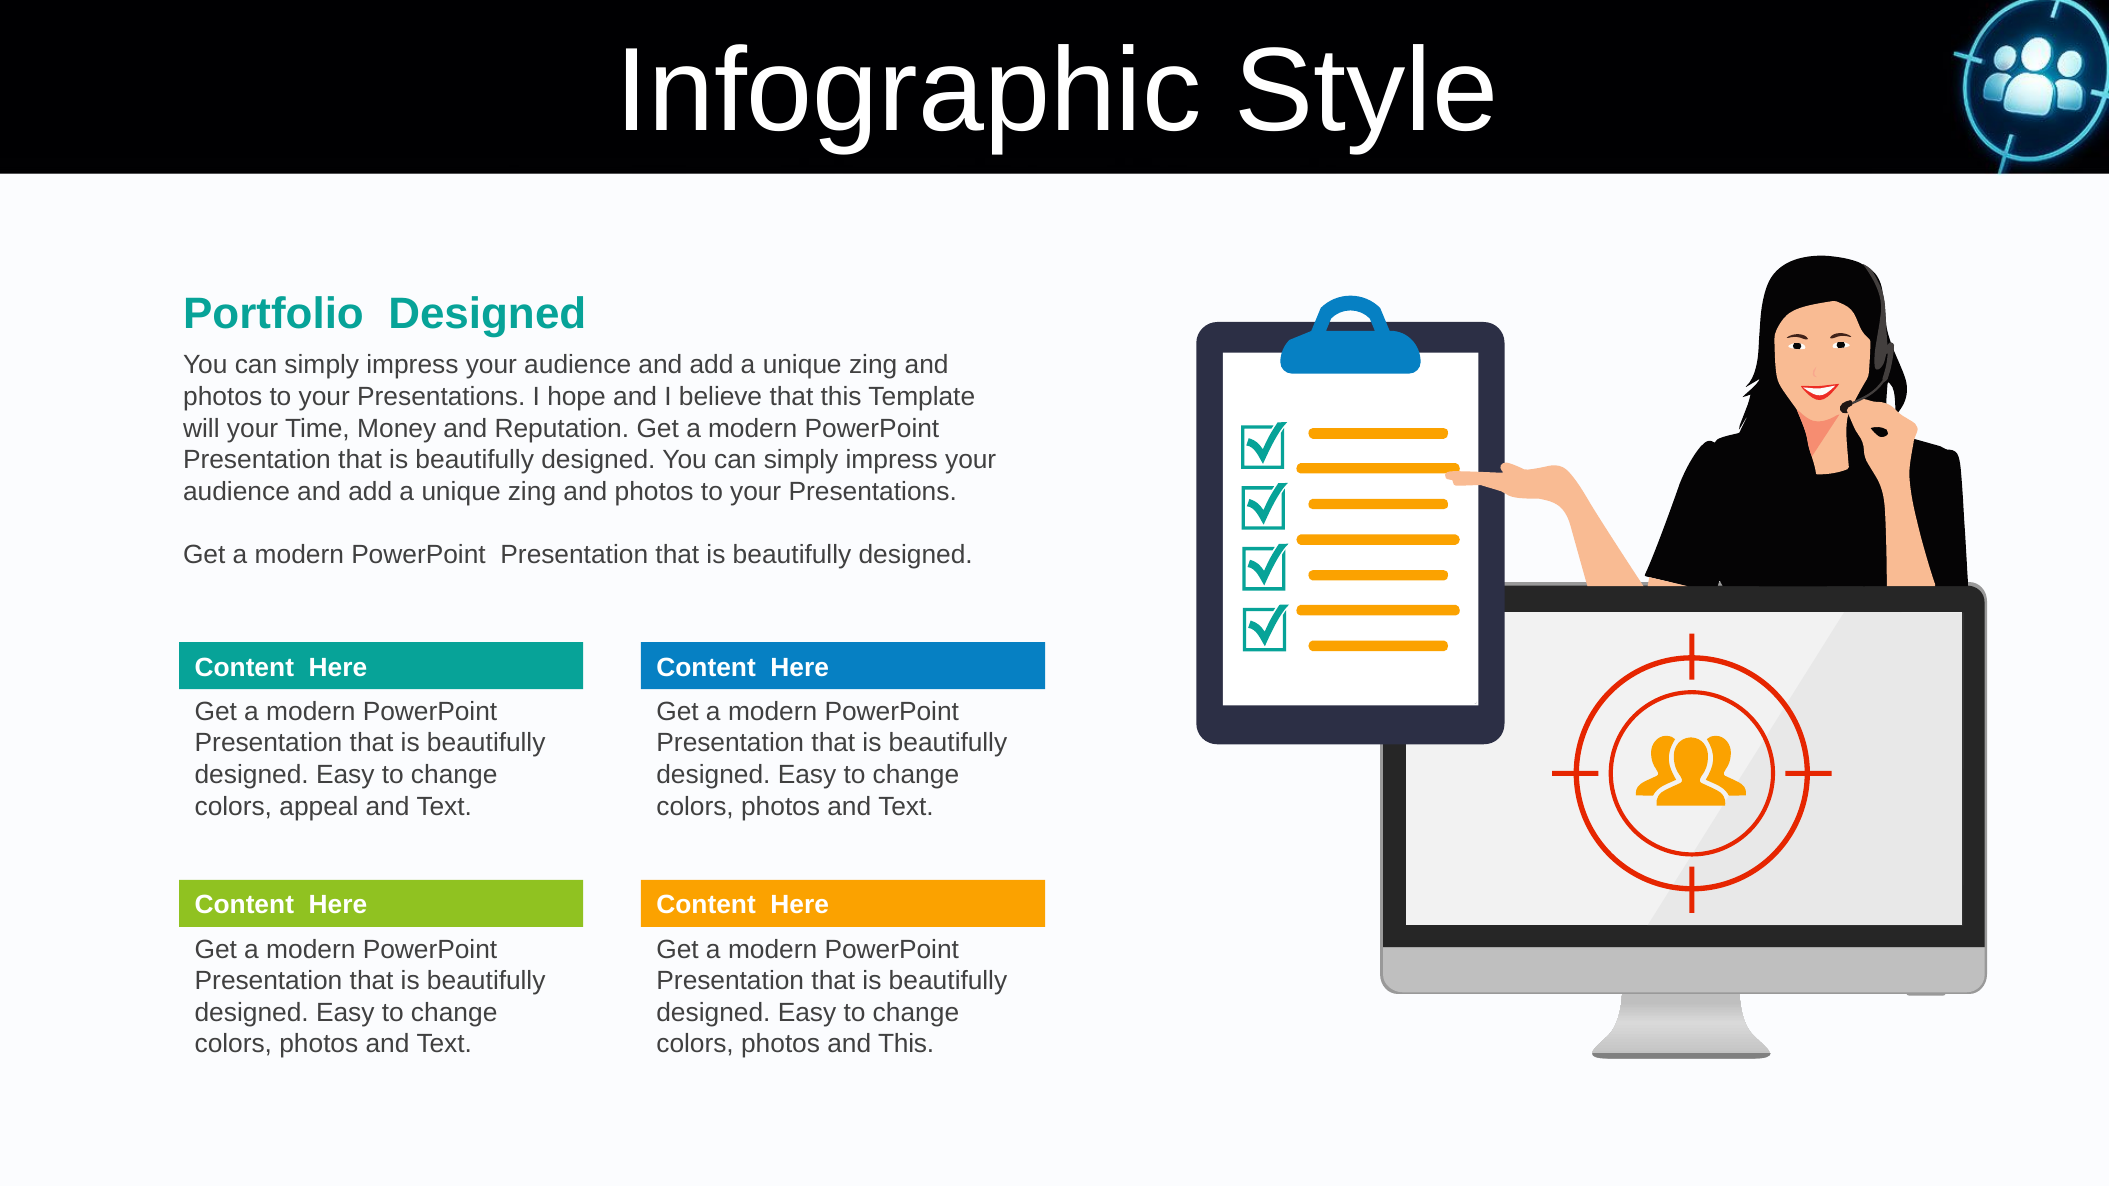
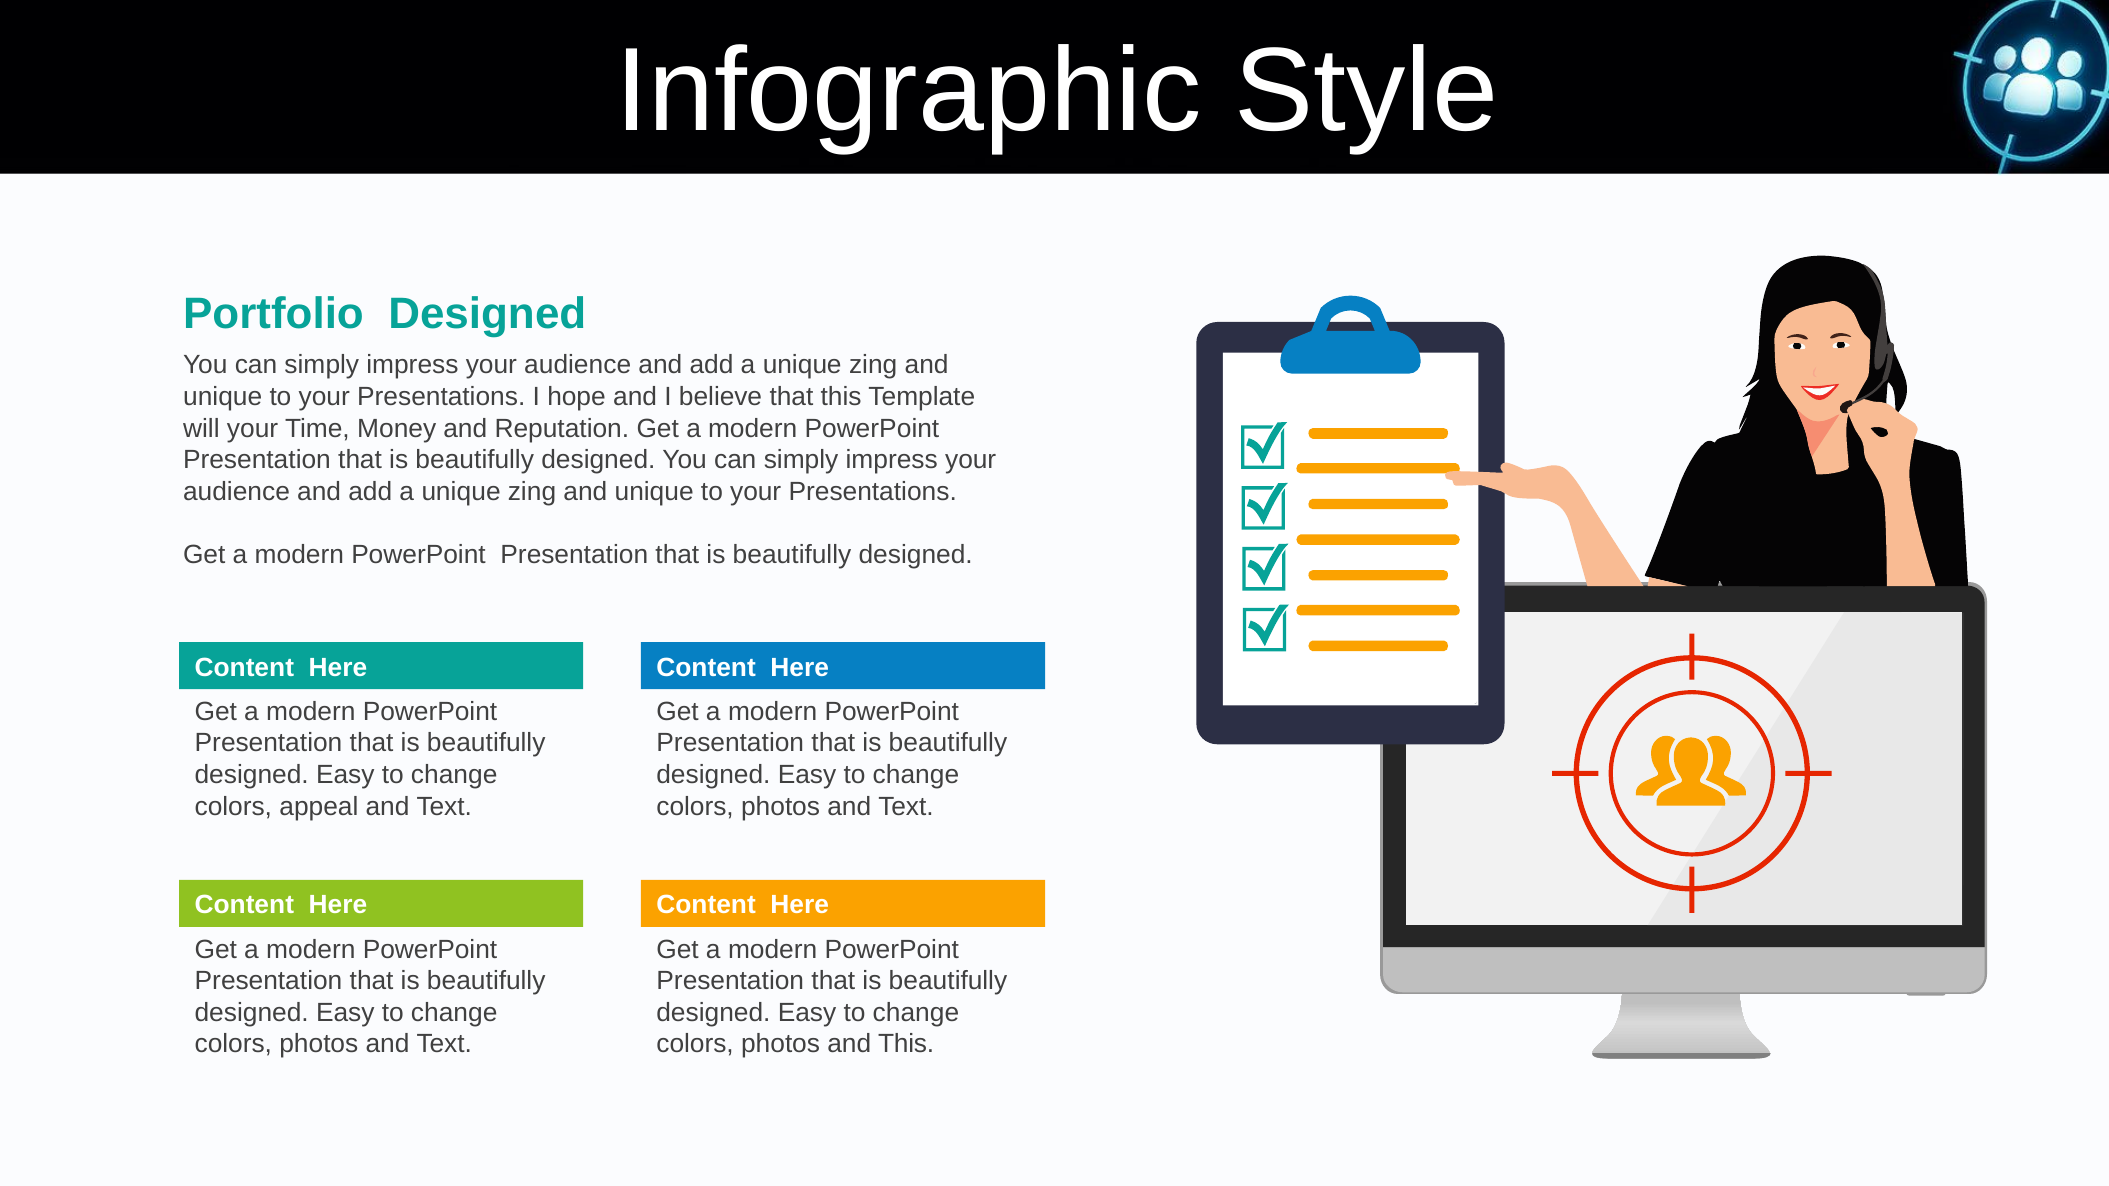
photos at (223, 397): photos -> unique
photos at (654, 492): photos -> unique
